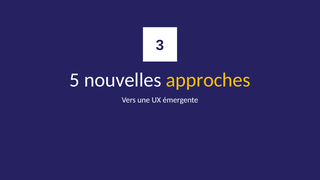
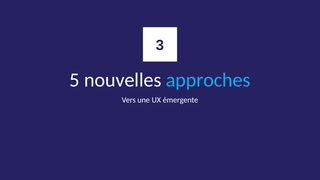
approches colour: yellow -> light blue
